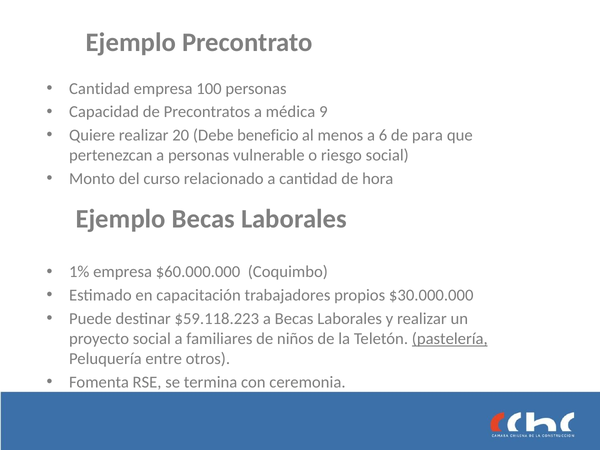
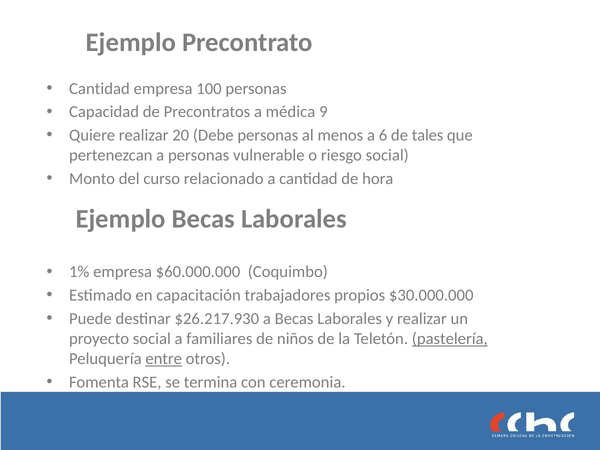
Debe beneficio: beneficio -> personas
para: para -> tales
$59.118.223: $59.118.223 -> $26.217.930
entre underline: none -> present
